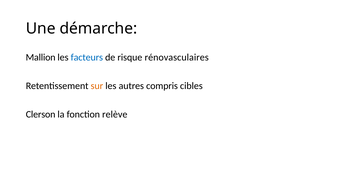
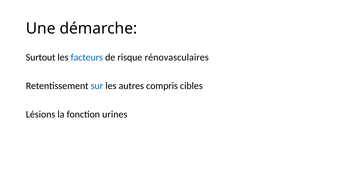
Mallion: Mallion -> Surtout
sur colour: orange -> blue
Clerson: Clerson -> Lésions
relève: relève -> urines
